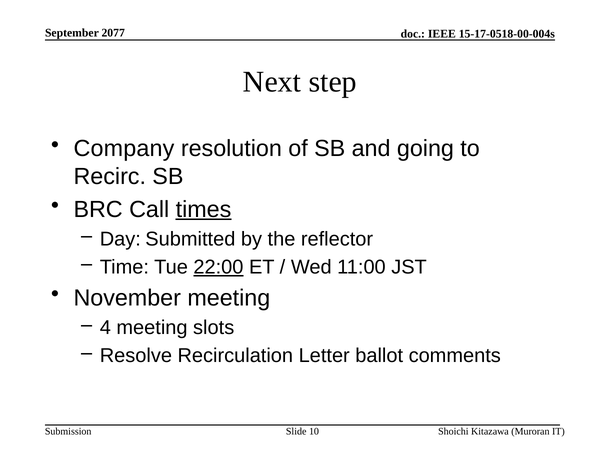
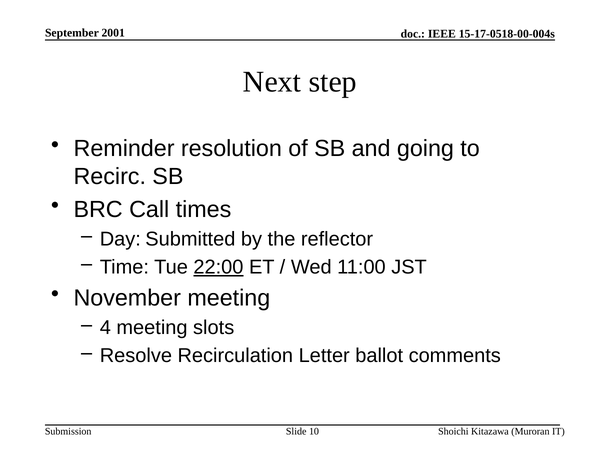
2077: 2077 -> 2001
Company: Company -> Reminder
times underline: present -> none
